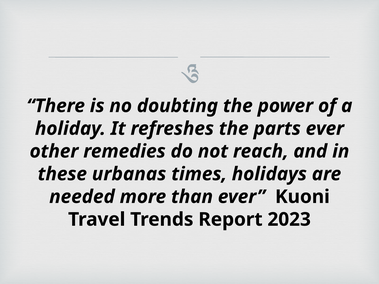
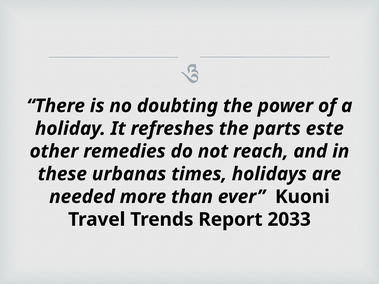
parts ever: ever -> este
2023: 2023 -> 2033
